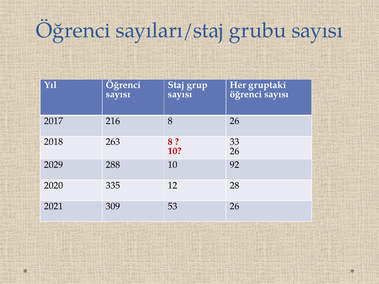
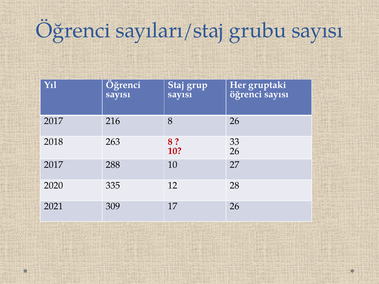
2029 at (54, 165): 2029 -> 2017
92: 92 -> 27
53: 53 -> 17
